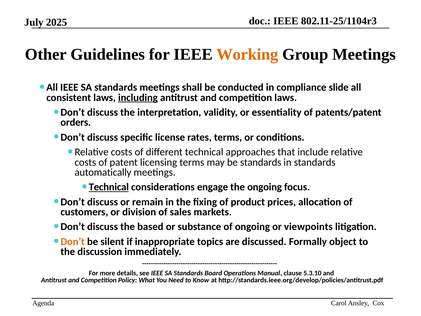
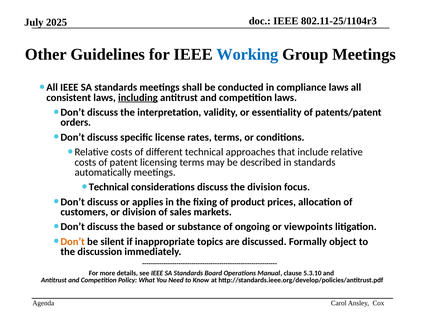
Working colour: orange -> blue
compliance slide: slide -> laws
be standards: standards -> described
Technical at (109, 187) underline: present -> none
considerations engage: engage -> discuss
the ongoing: ongoing -> division
remain: remain -> applies
